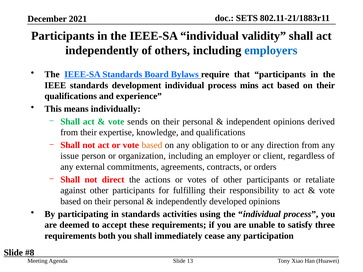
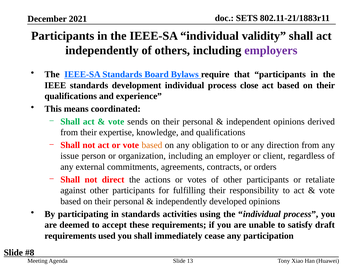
employers colour: blue -> purple
mins: mins -> close
individually: individually -> coordinated
three: three -> draft
both: both -> used
